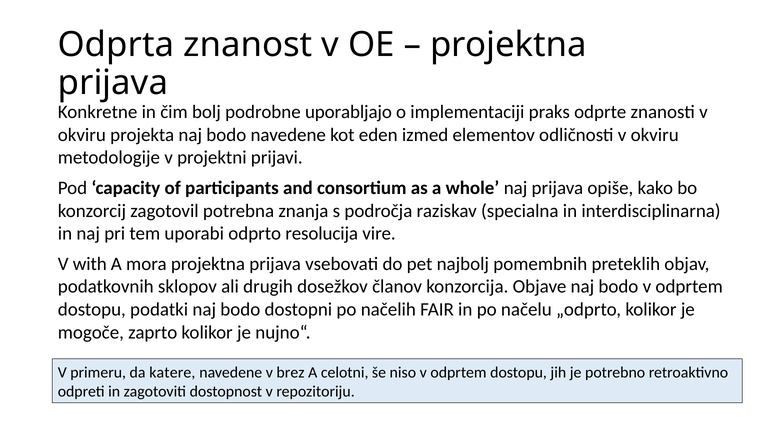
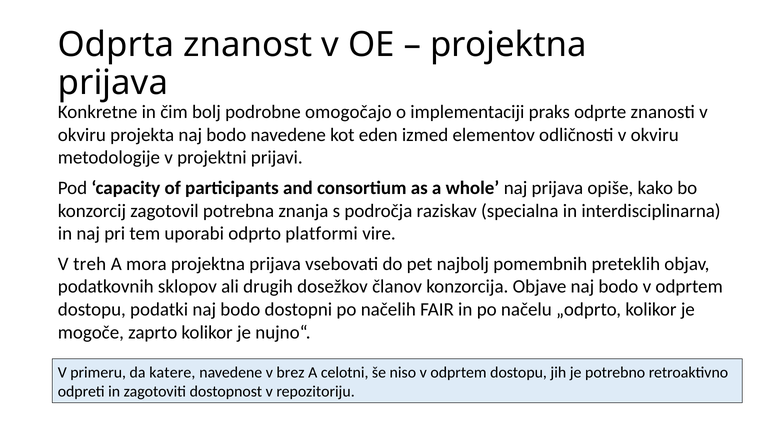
uporabljajo: uporabljajo -> omogočajo
resolucija: resolucija -> platformi
with: with -> treh
